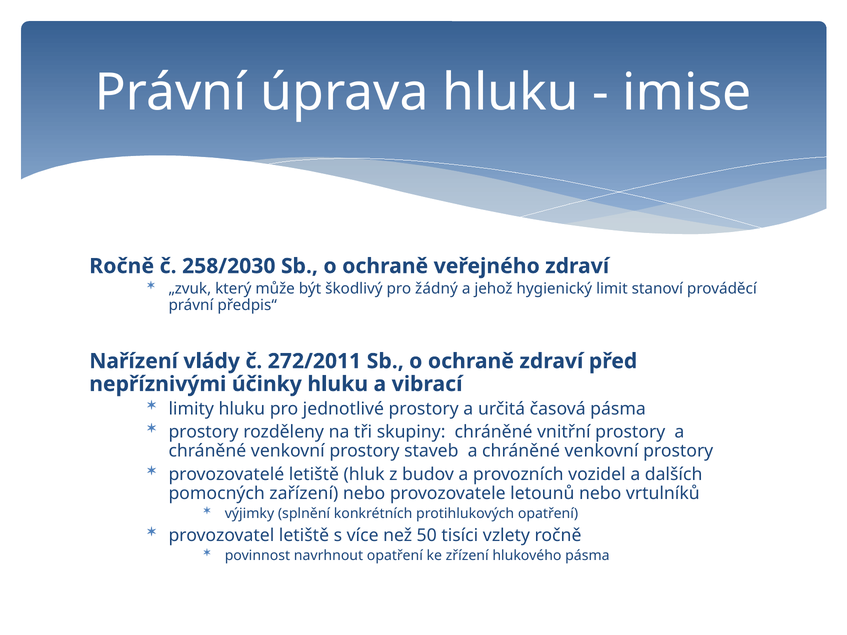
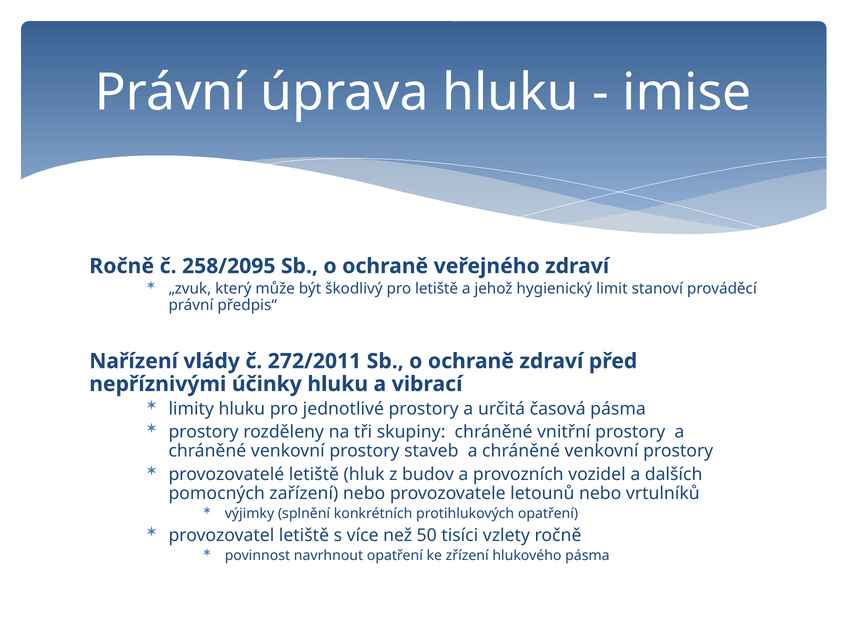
258/2030: 258/2030 -> 258/2095
pro žádný: žádný -> letiště
